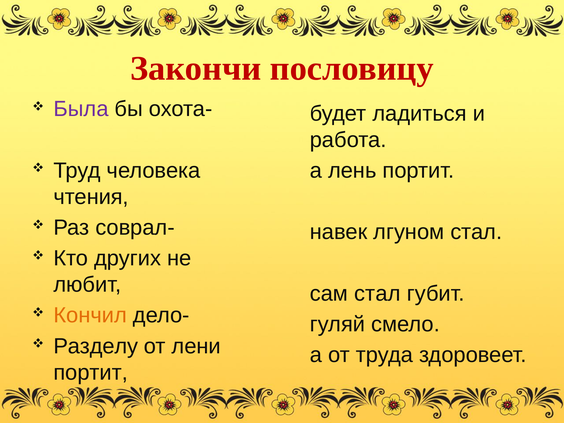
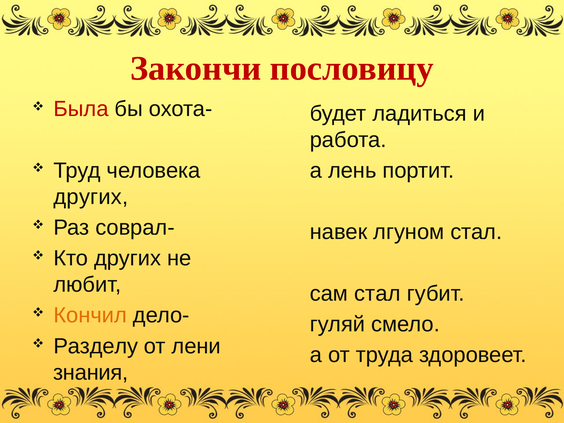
Была colour: purple -> red
чтения at (91, 197): чтения -> других
портит at (91, 372): портит -> знания
